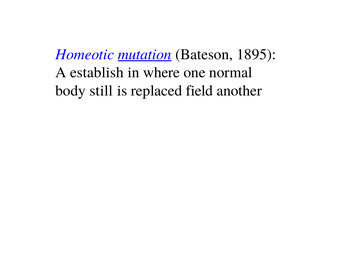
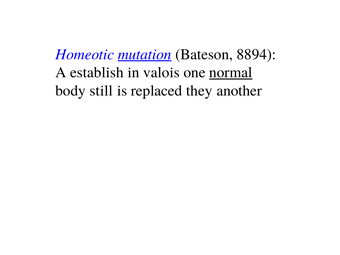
1895: 1895 -> 8894
where: where -> valois
normal underline: none -> present
field: field -> they
